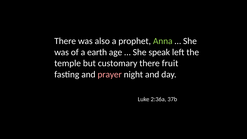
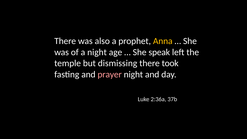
Anna colour: light green -> yellow
a earth: earth -> night
customary: customary -> dismissing
fruit: fruit -> took
